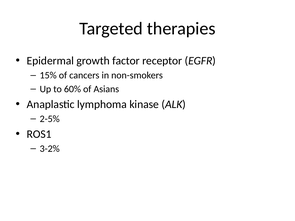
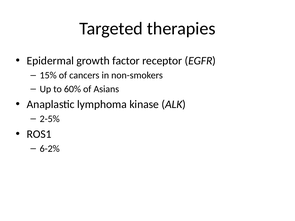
3-2%: 3-2% -> 6-2%
